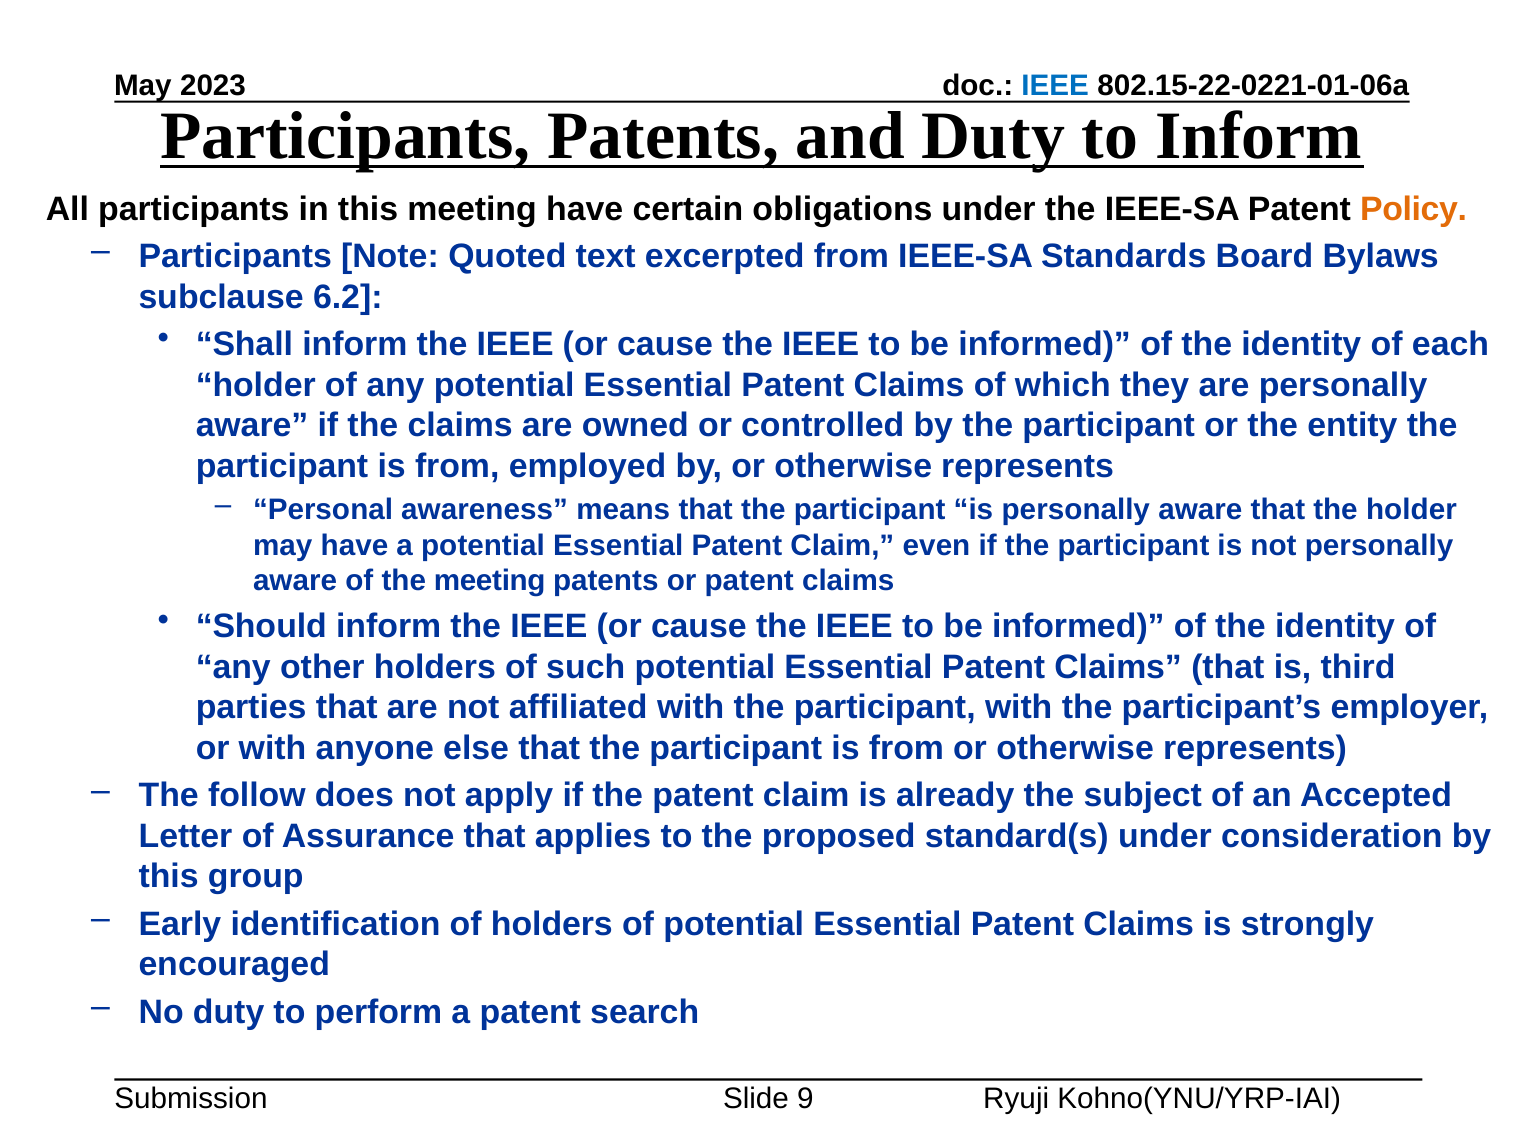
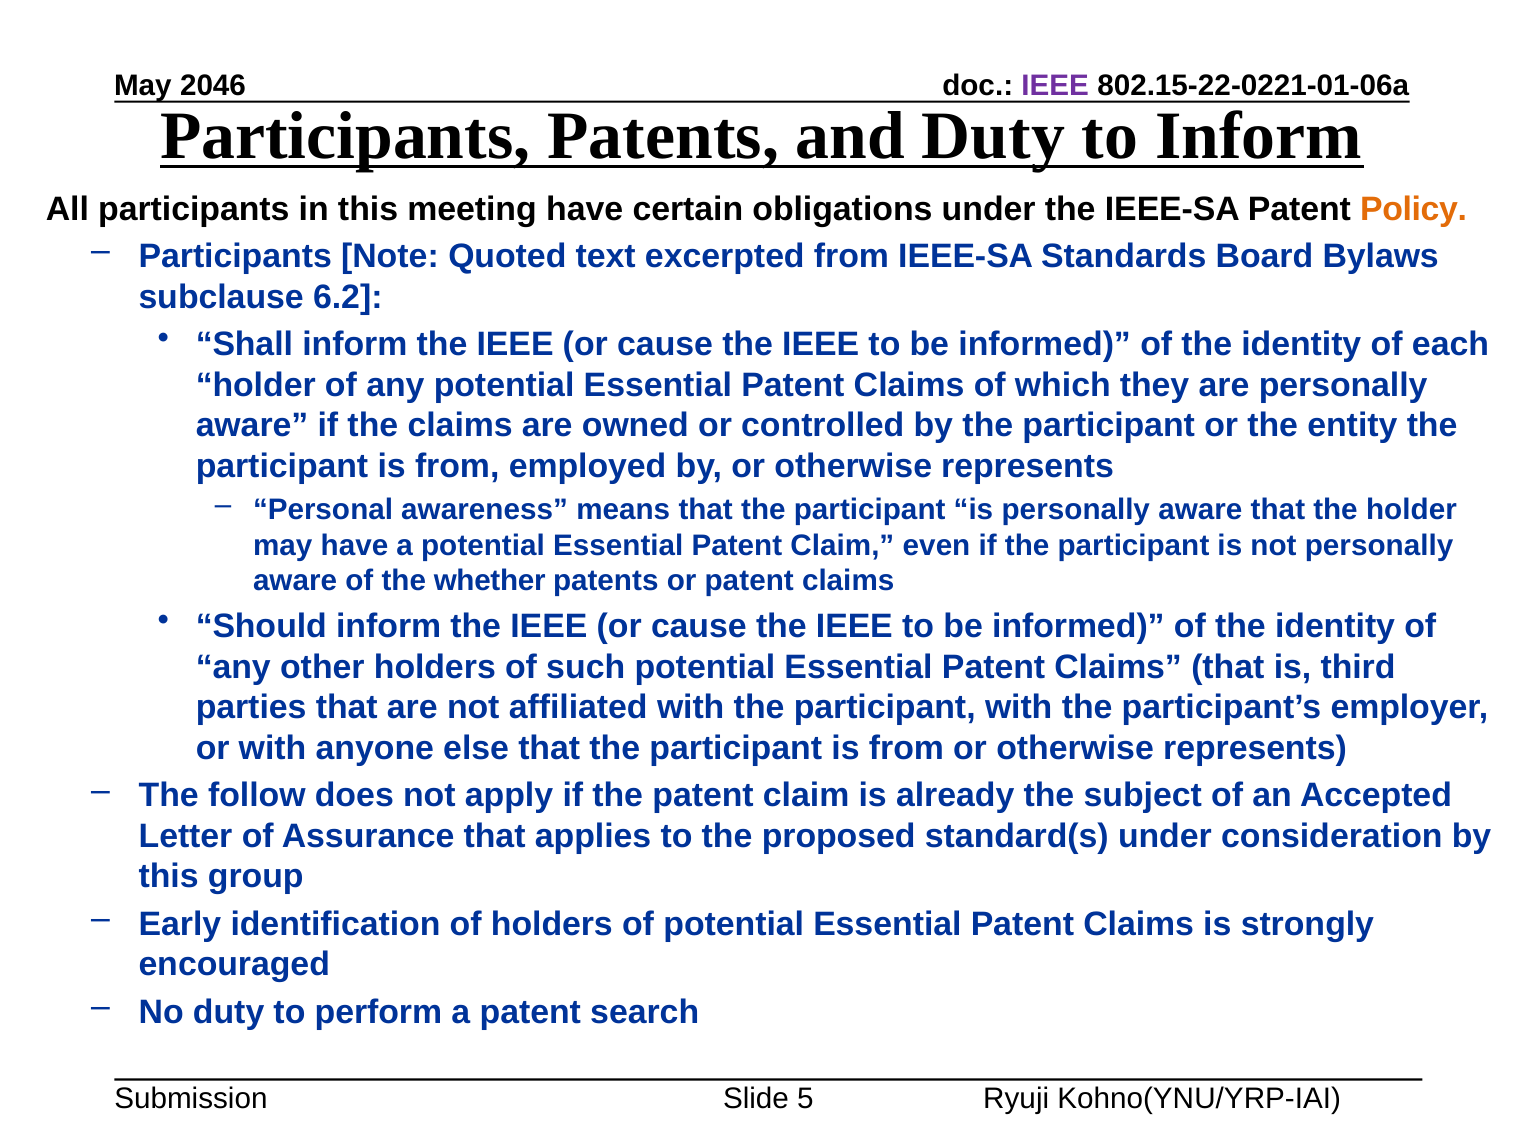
2023: 2023 -> 2046
IEEE at (1055, 86) colour: blue -> purple
the meeting: meeting -> whether
9: 9 -> 5
